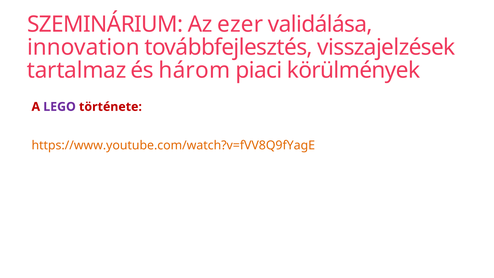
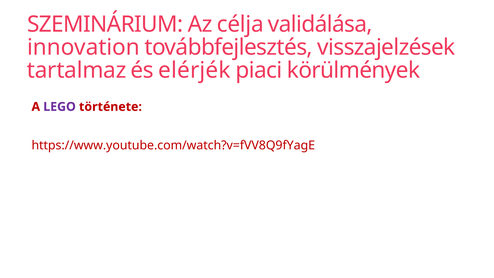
ezer: ezer -> célja
három: három -> elérjék
https://www.youtube.com/watch?v=fVV8Q9fYagE colour: orange -> red
